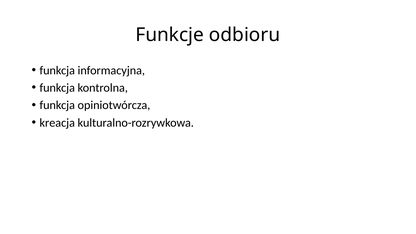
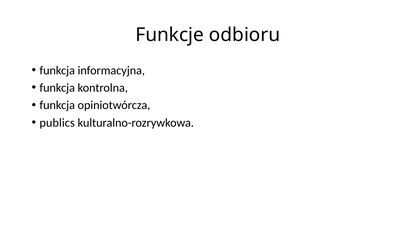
kreacja: kreacja -> publics
